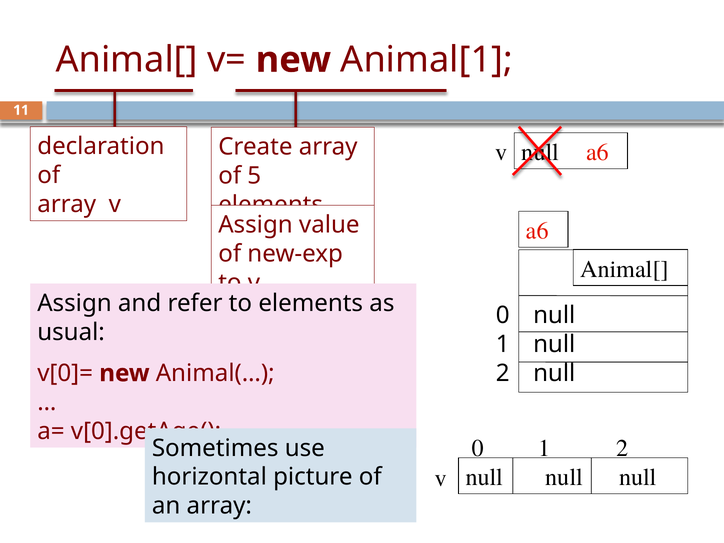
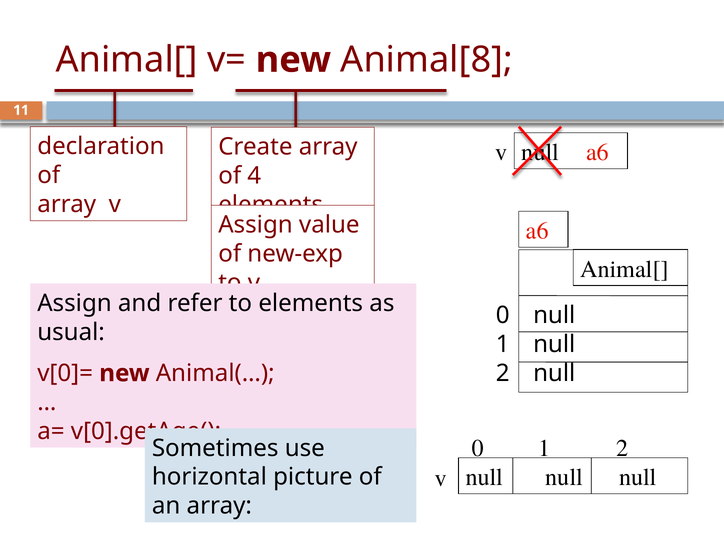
Animal[1: Animal[1 -> Animal[8
5: 5 -> 4
